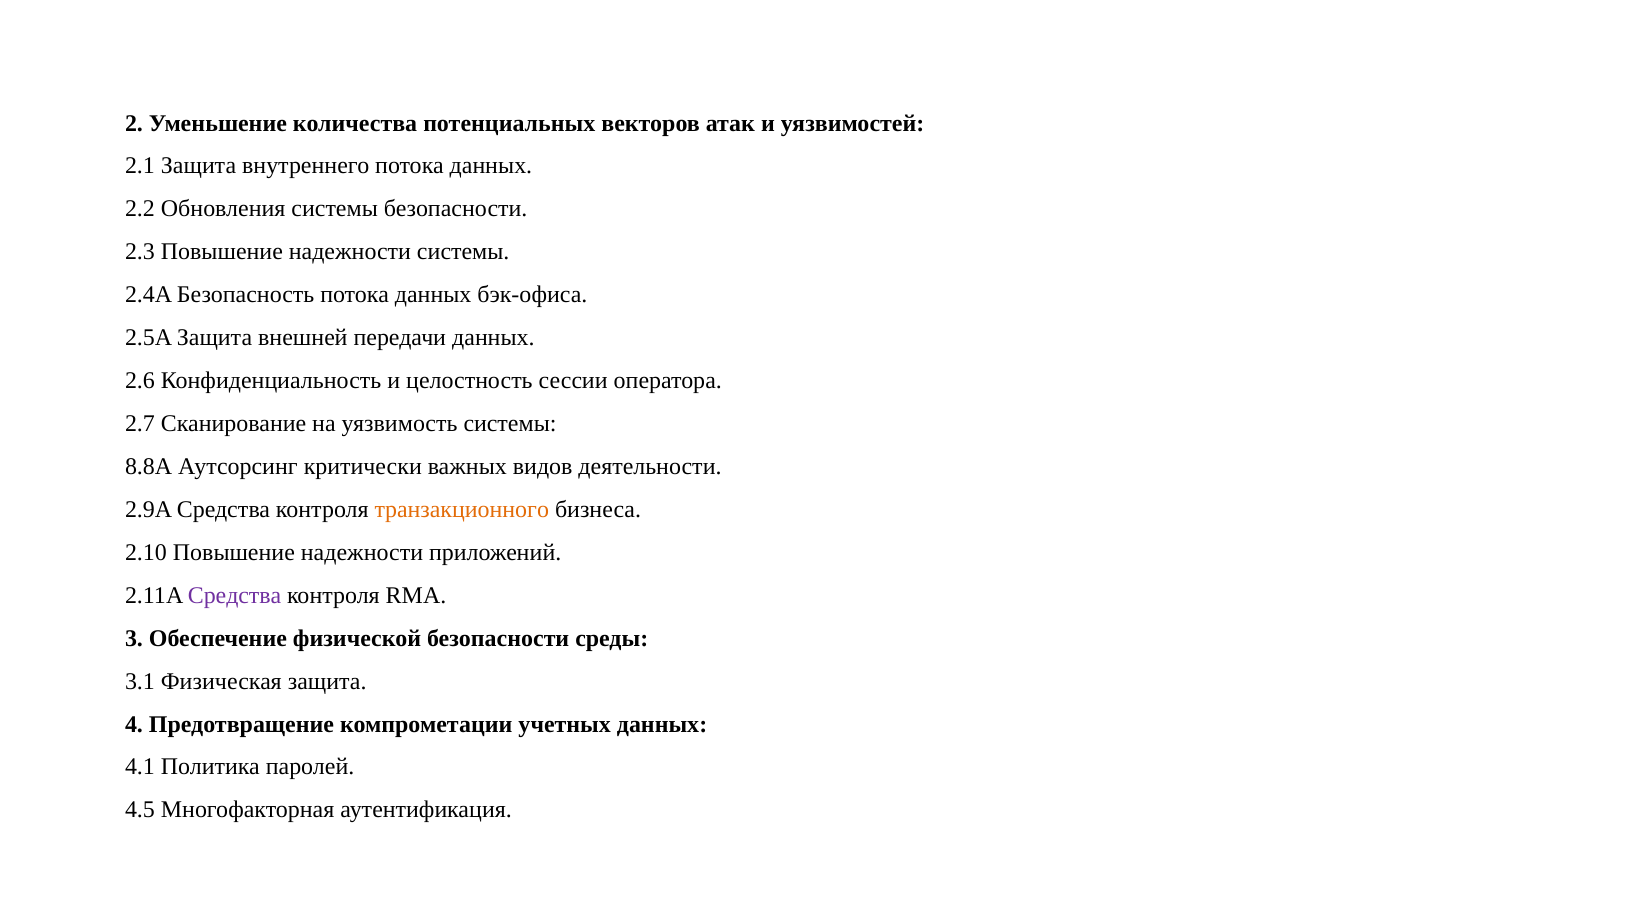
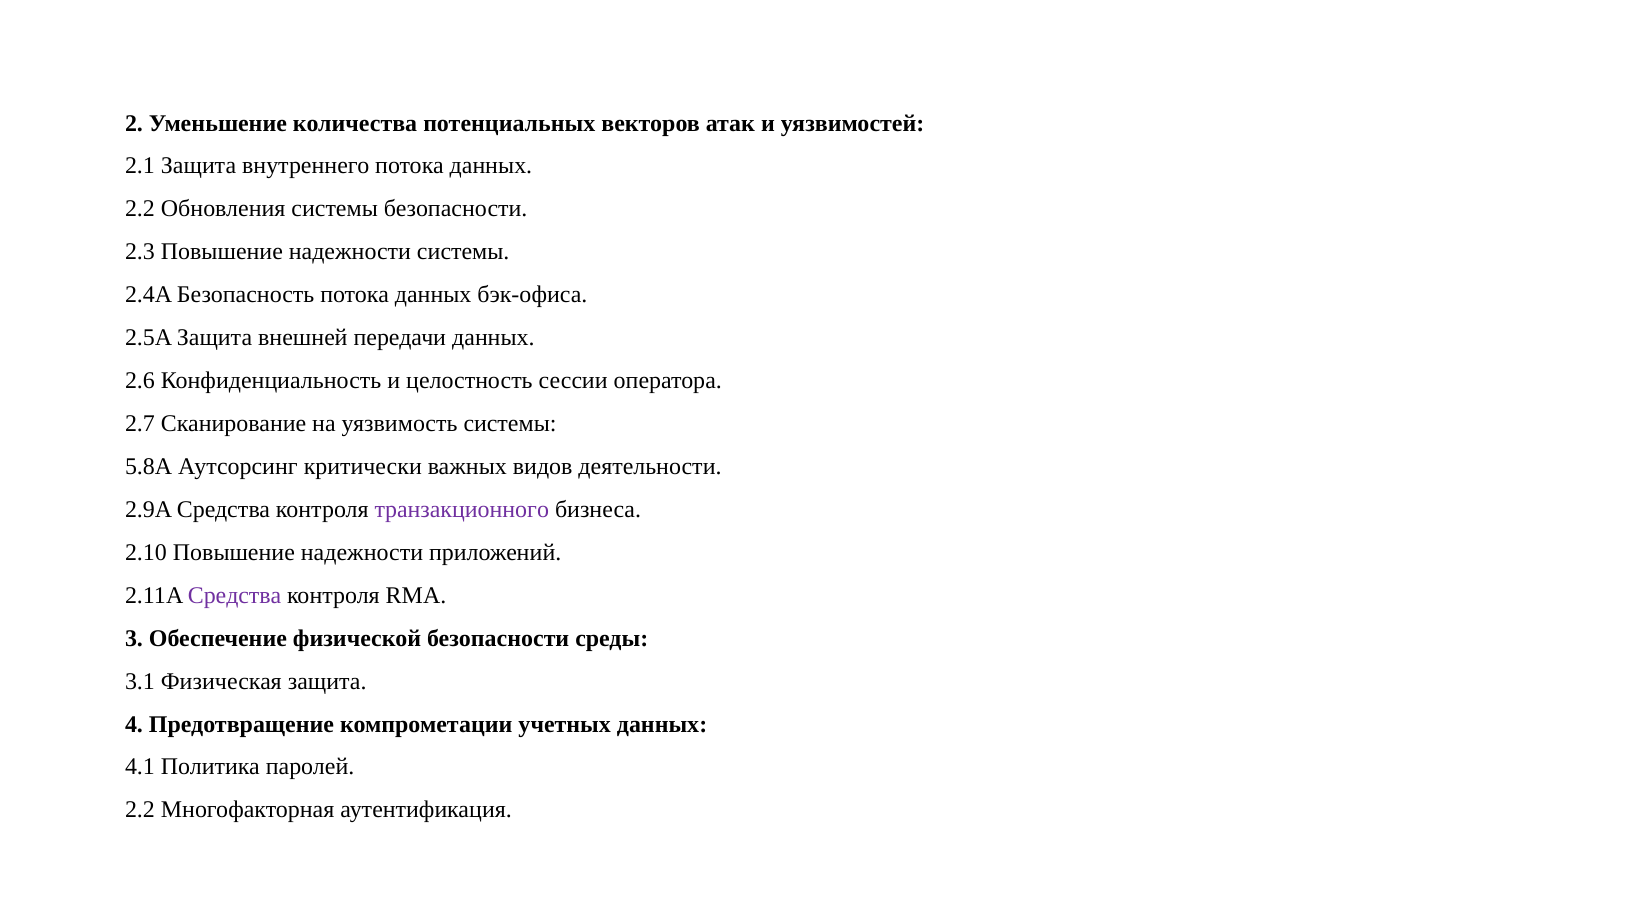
8.8А: 8.8А -> 5.8А
транзакционного colour: orange -> purple
4.5 at (140, 810): 4.5 -> 2.2
